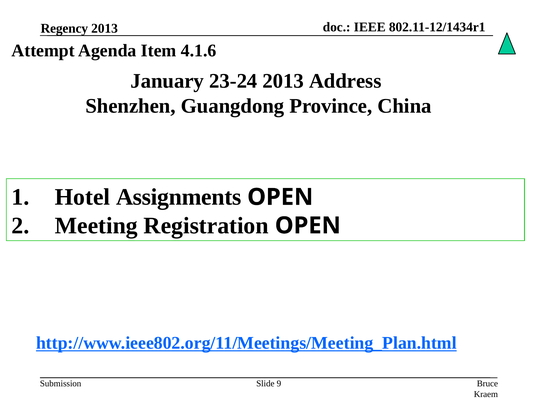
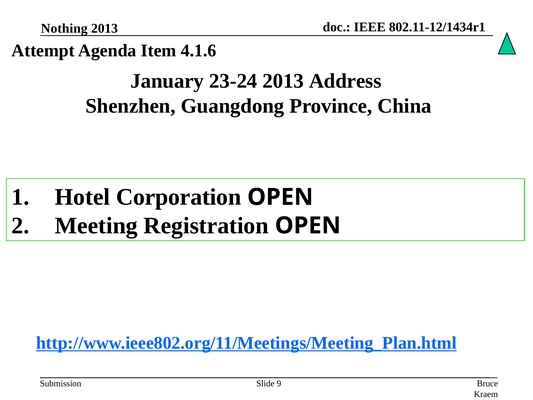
Regency: Regency -> Nothing
Assignments: Assignments -> Corporation
